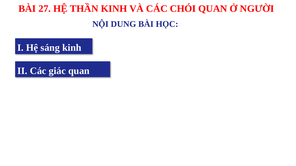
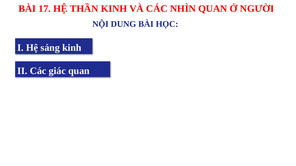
27: 27 -> 17
CHÓI: CHÓI -> NHÌN
